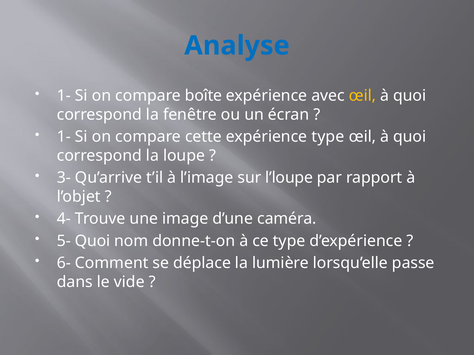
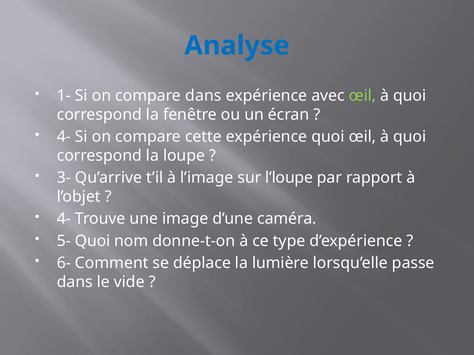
compare boîte: boîte -> dans
œil at (362, 96) colour: yellow -> light green
1- at (64, 137): 1- -> 4-
expérience type: type -> quoi
